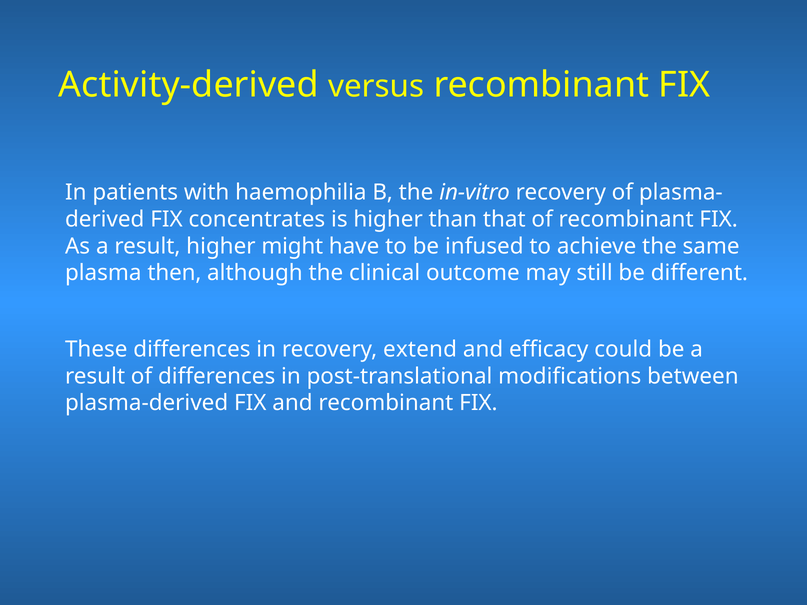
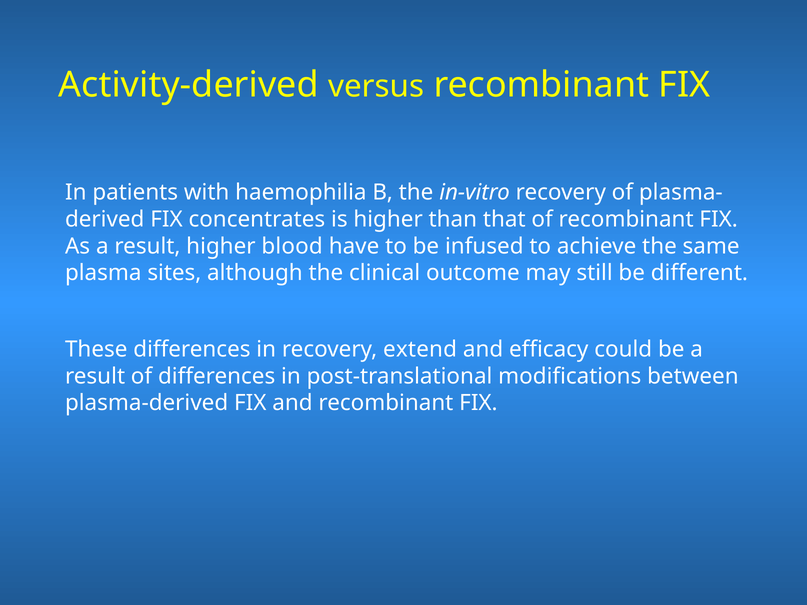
might: might -> blood
then: then -> sites
